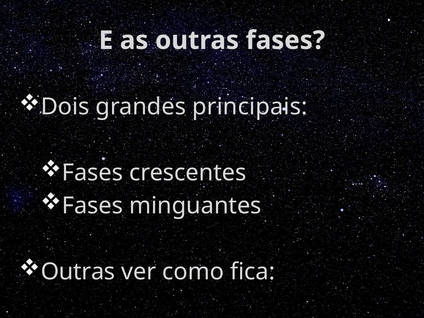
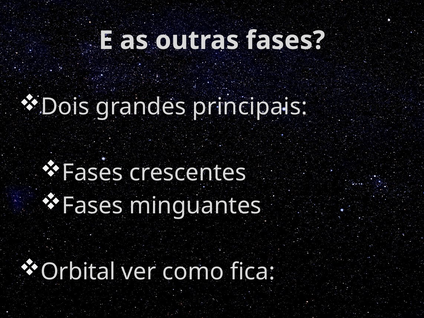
Outras at (78, 272): Outras -> Orbital
